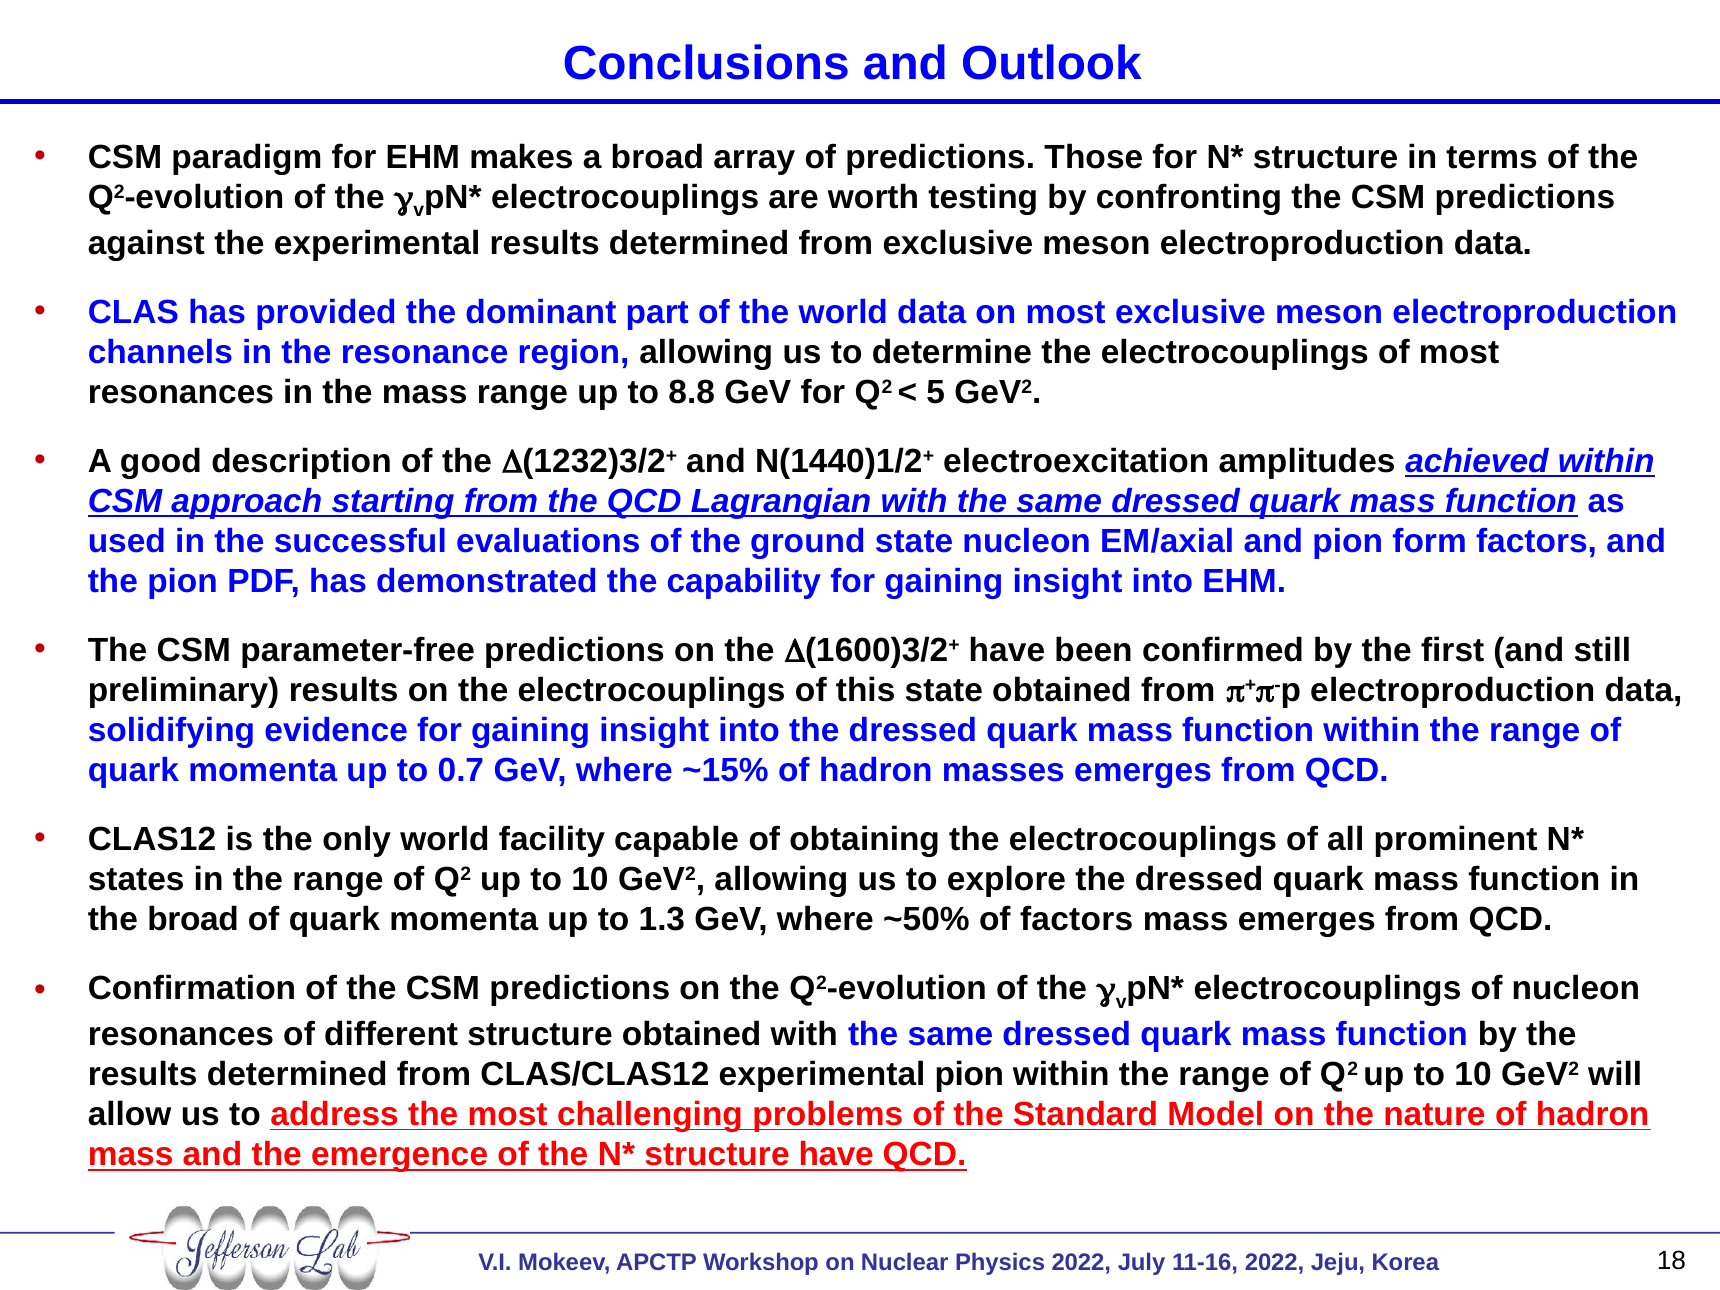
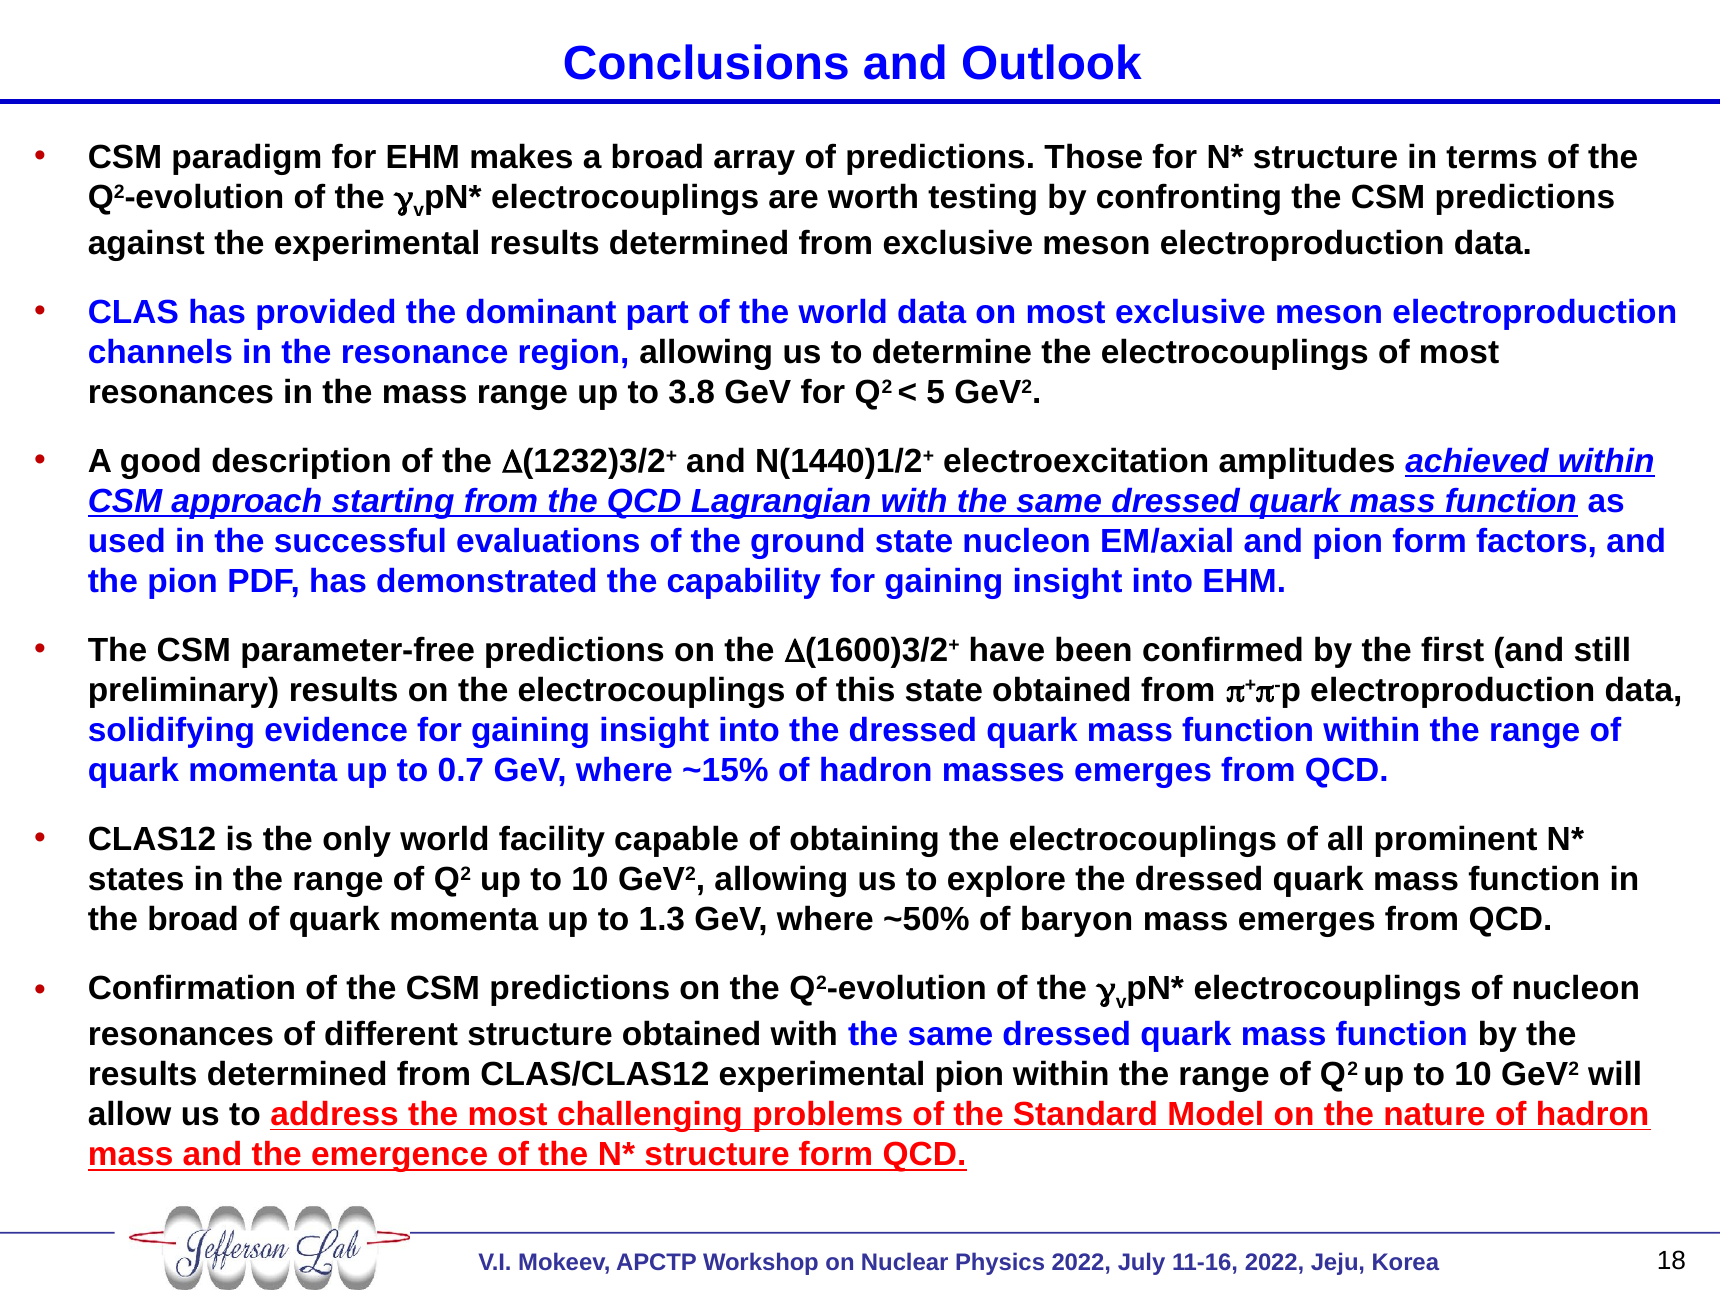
8.8: 8.8 -> 3.8
of factors: factors -> baryon
structure have: have -> form
